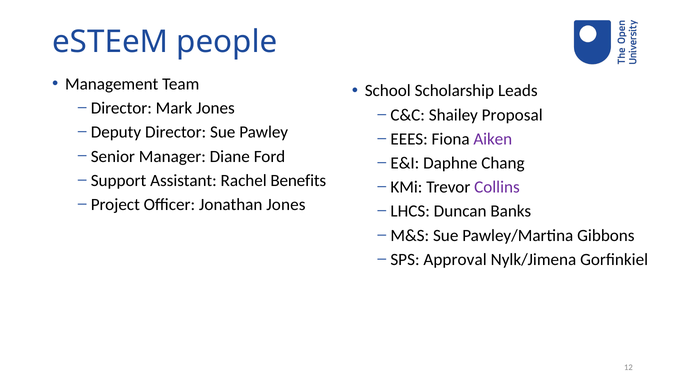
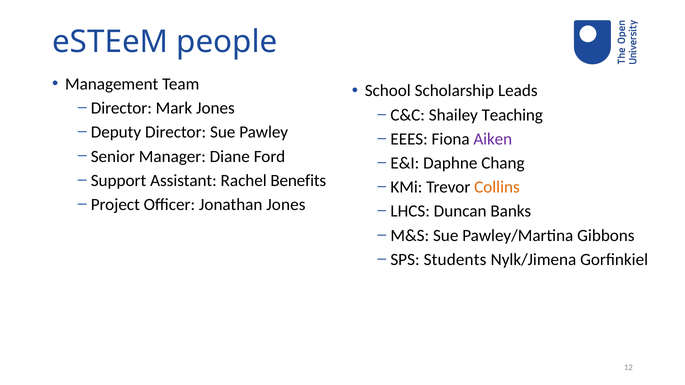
Proposal: Proposal -> Teaching
Collins colour: purple -> orange
Approval: Approval -> Students
